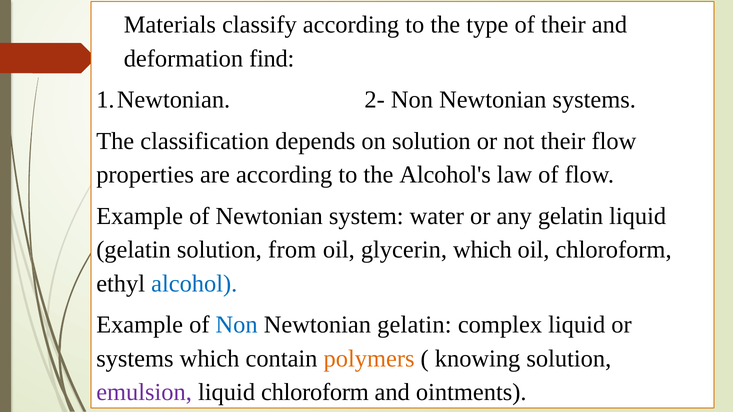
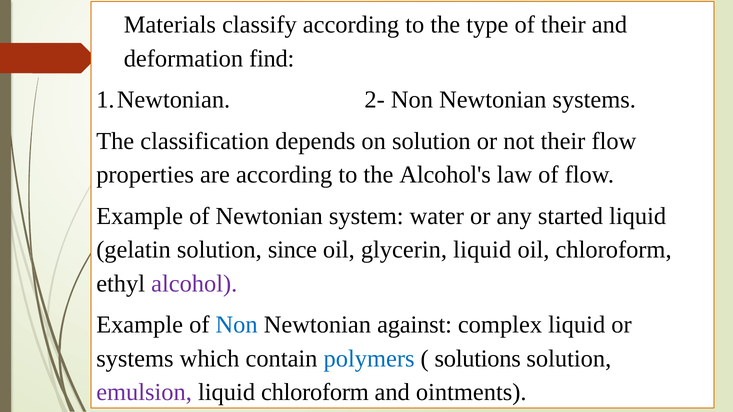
any gelatin: gelatin -> started
from: from -> since
glycerin which: which -> liquid
alcohol colour: blue -> purple
Newtonian gelatin: gelatin -> against
polymers colour: orange -> blue
knowing: knowing -> solutions
